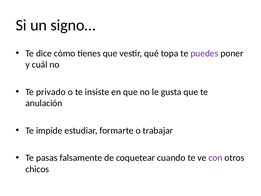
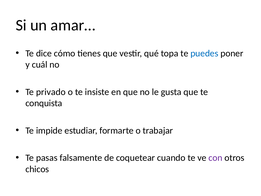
signo…: signo… -> amar…
puedes colour: purple -> blue
anulación: anulación -> conquista
